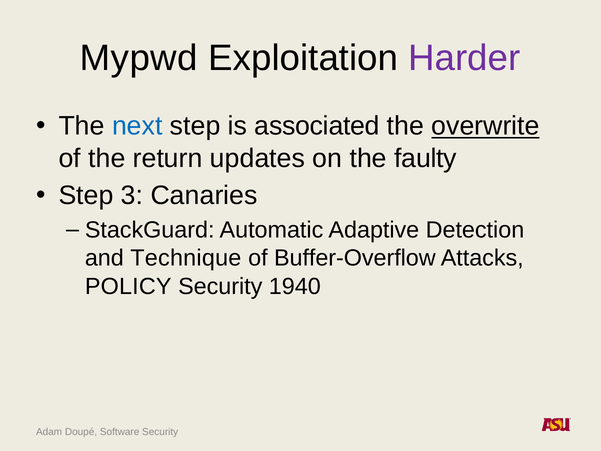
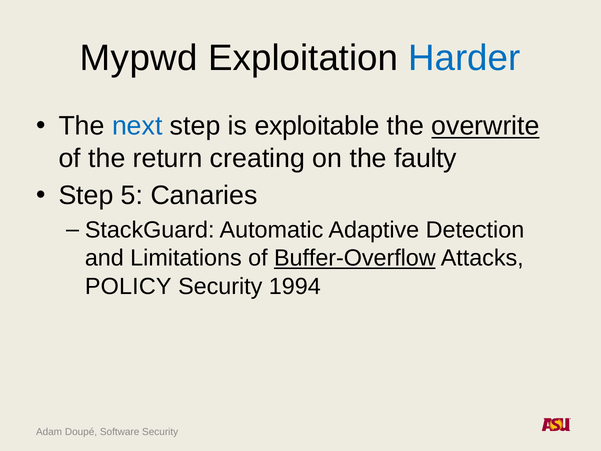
Harder colour: purple -> blue
associated: associated -> exploitable
updates: updates -> creating
3: 3 -> 5
Technique: Technique -> Limitations
Buffer-Overflow underline: none -> present
1940: 1940 -> 1994
